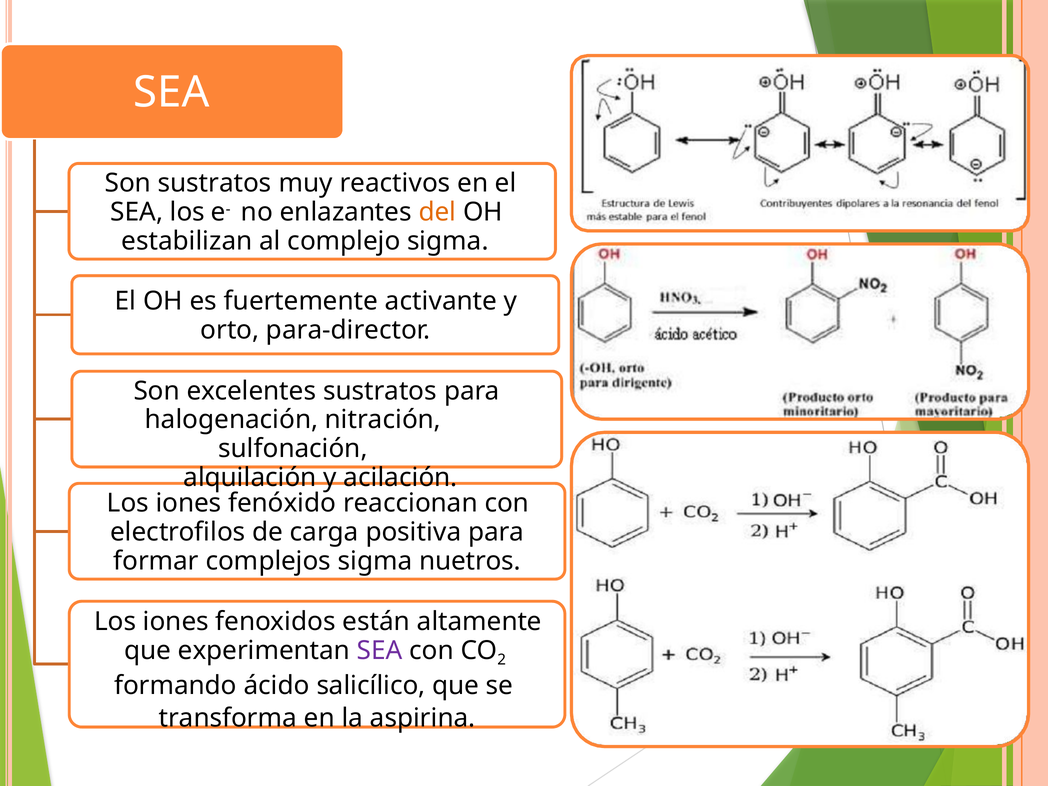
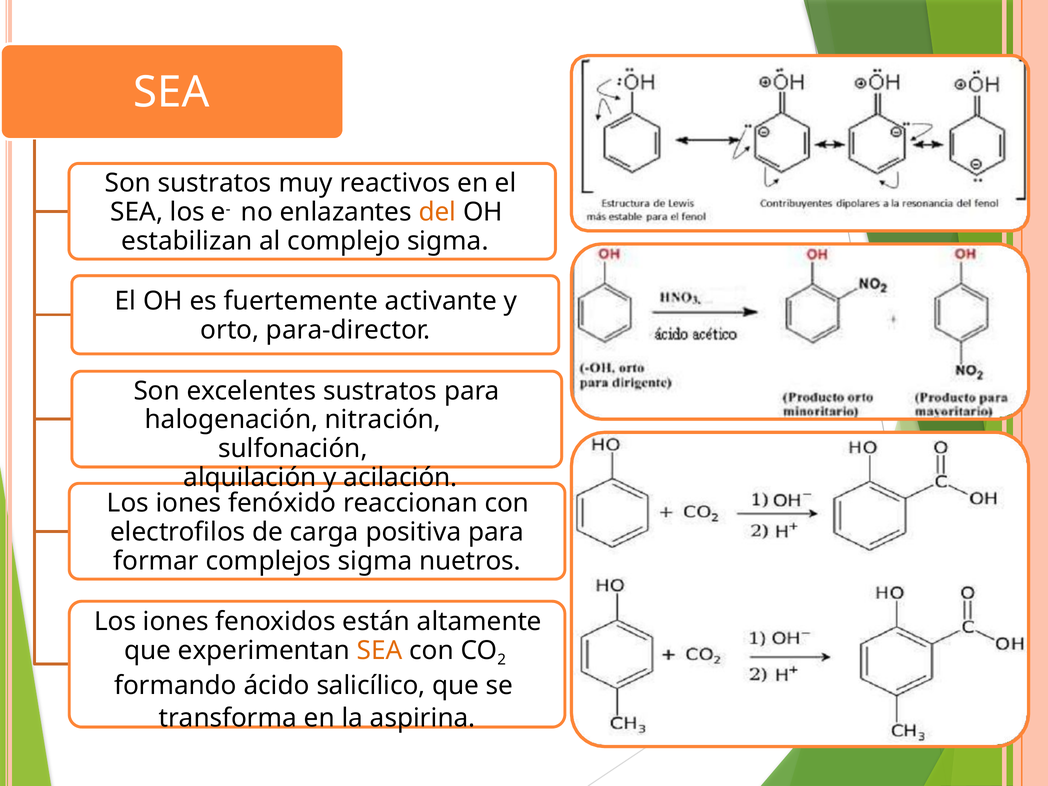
SEA at (380, 651) colour: purple -> orange
